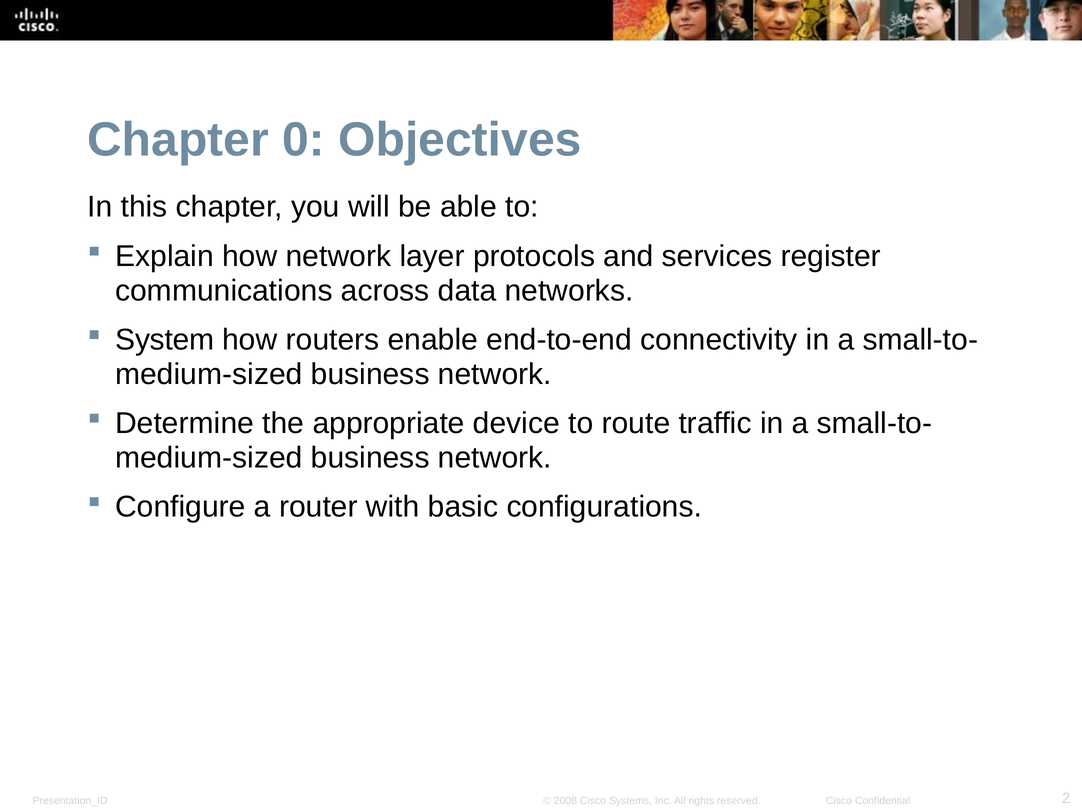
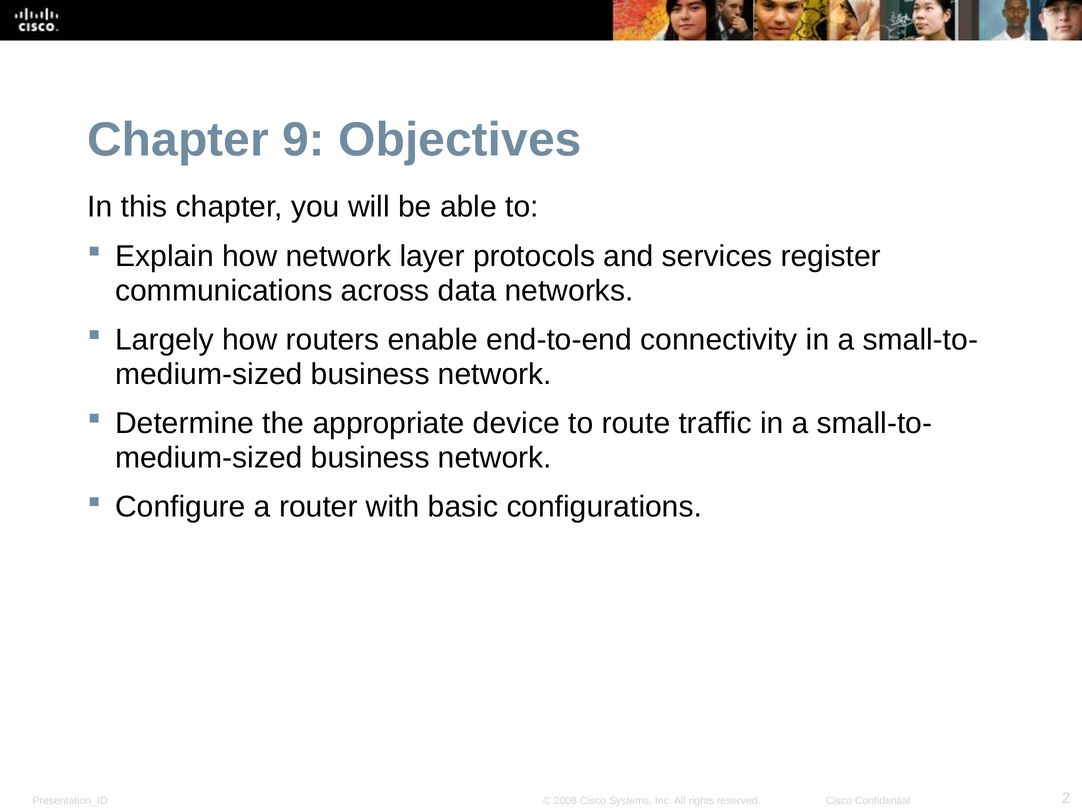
0: 0 -> 9
System: System -> Largely
